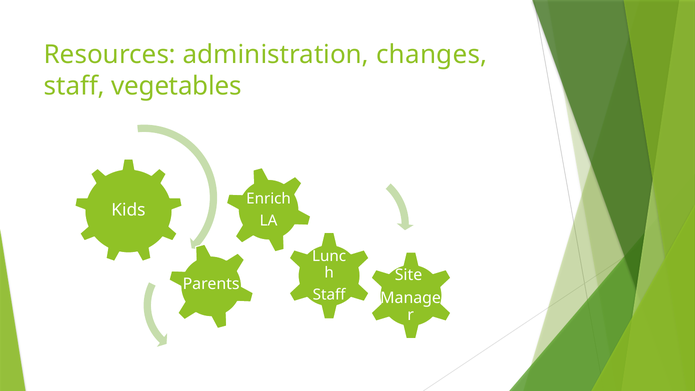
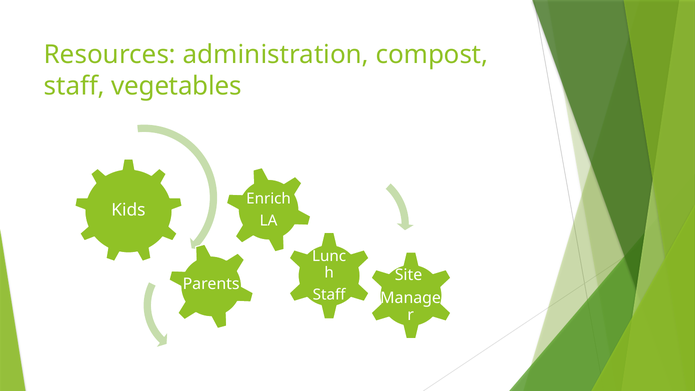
changes: changes -> compost
